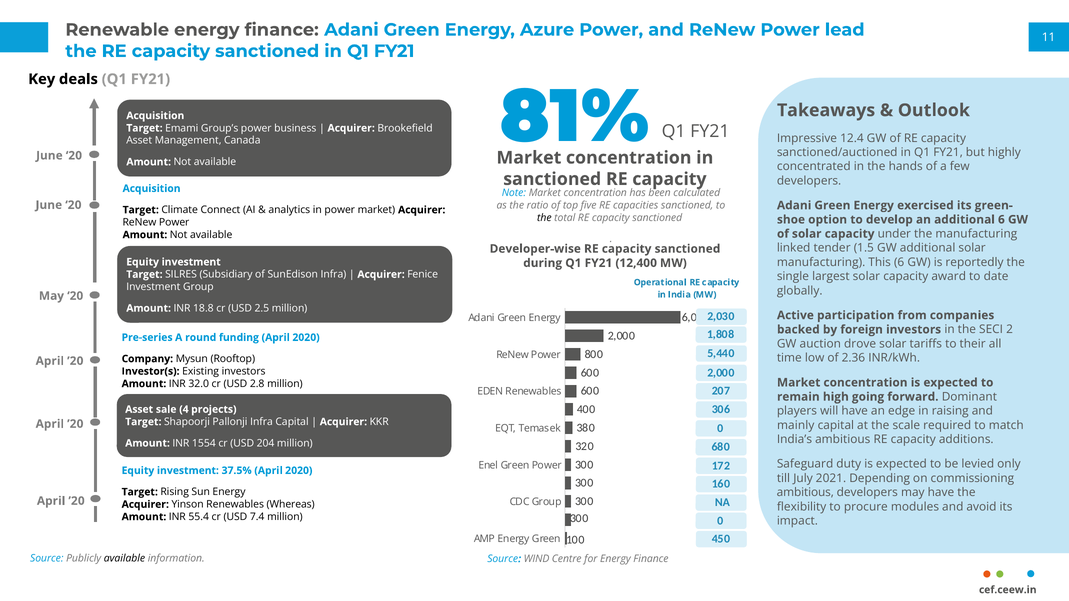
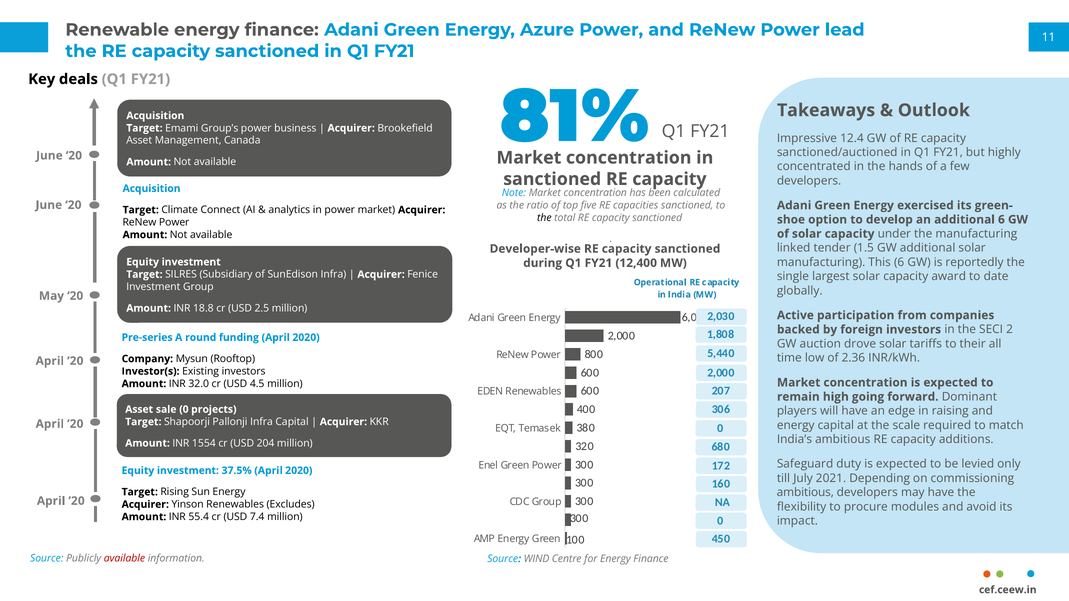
2.8: 2.8 -> 4.5
sale 4: 4 -> 0
mainly at (796, 425): mainly -> energy
Whereas: Whereas -> Excludes
available at (124, 559) colour: black -> red
